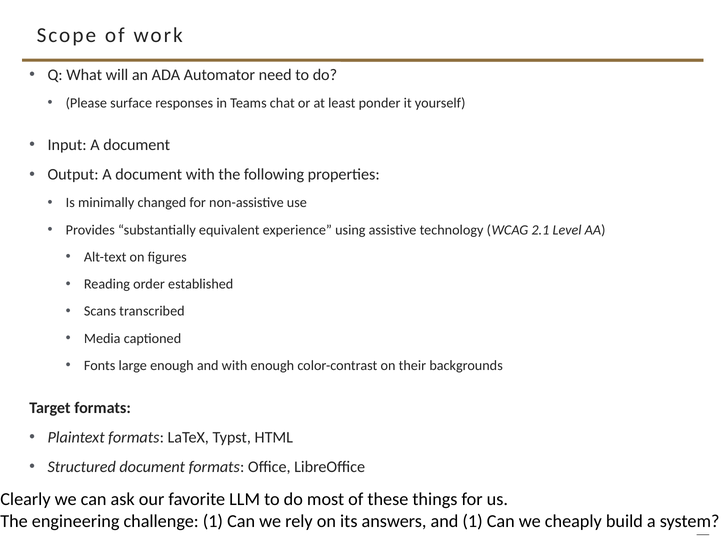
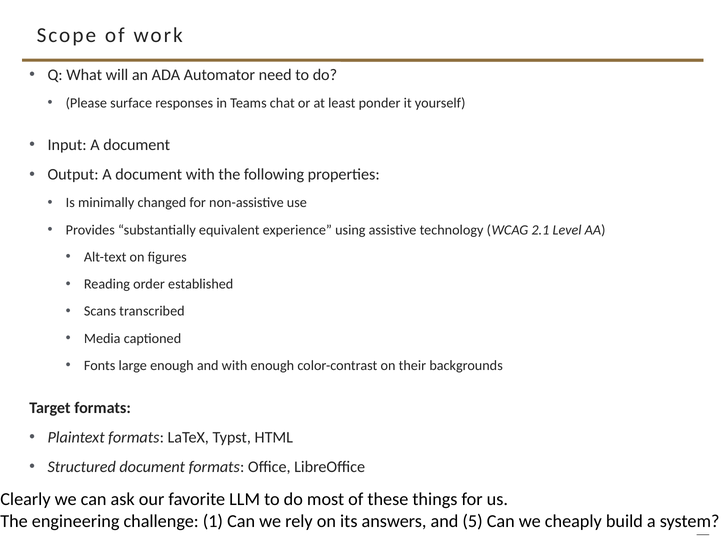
and 1: 1 -> 5
